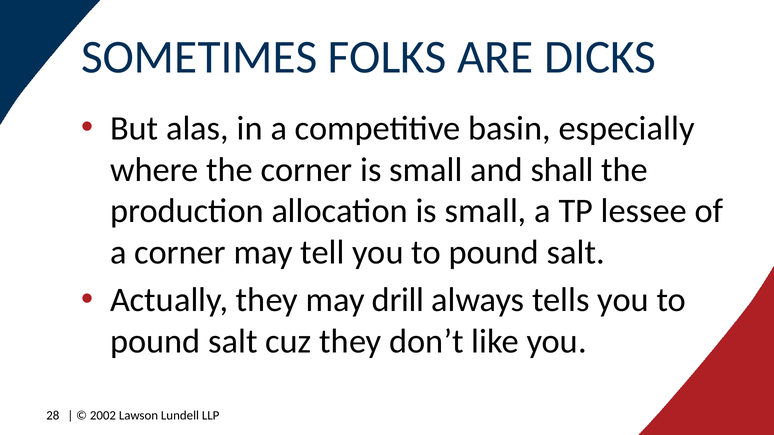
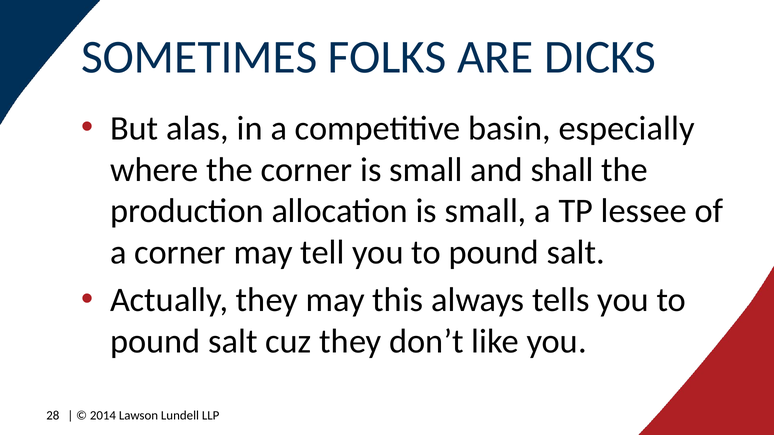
drill: drill -> this
2002: 2002 -> 2014
